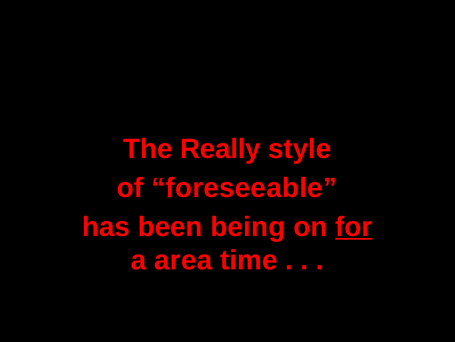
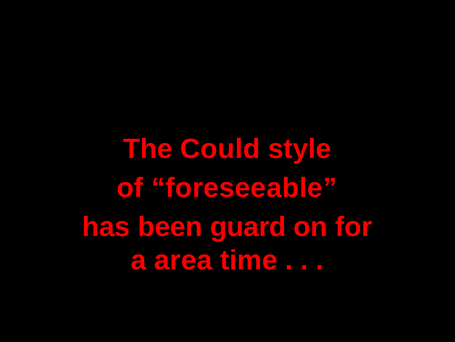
Really: Really -> Could
being: being -> guard
for underline: present -> none
